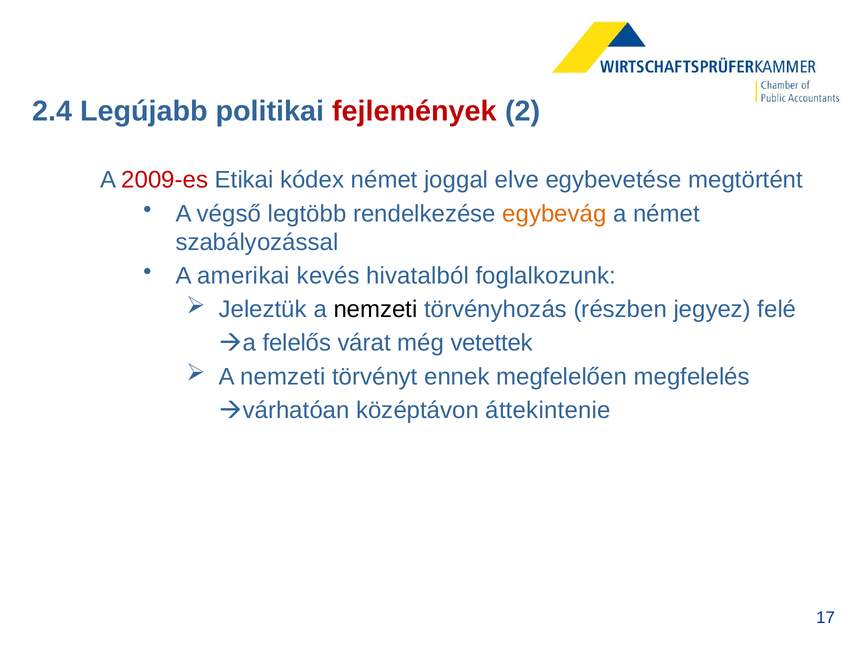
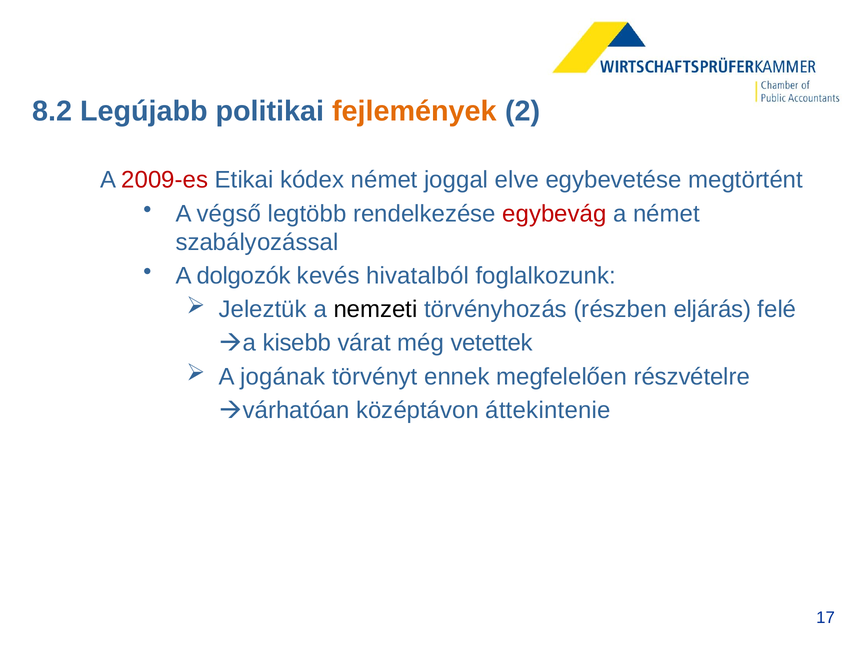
2.4: 2.4 -> 8.2
fejlemények colour: red -> orange
egybevág colour: orange -> red
amerikai: amerikai -> dolgozók
jegyez: jegyez -> eljárás
felelős: felelős -> kisebb
nemzeti at (283, 377): nemzeti -> jogának
megfelelés: megfelelés -> részvételre
